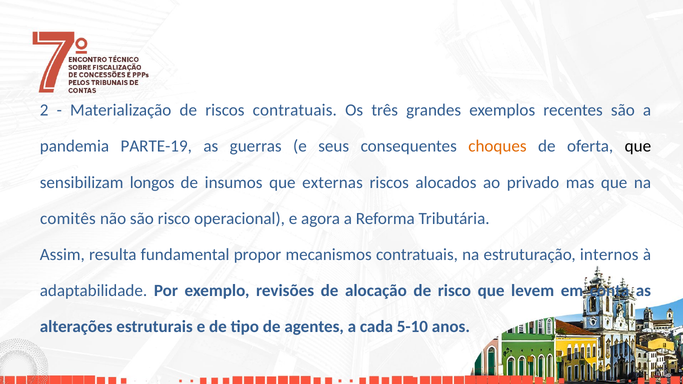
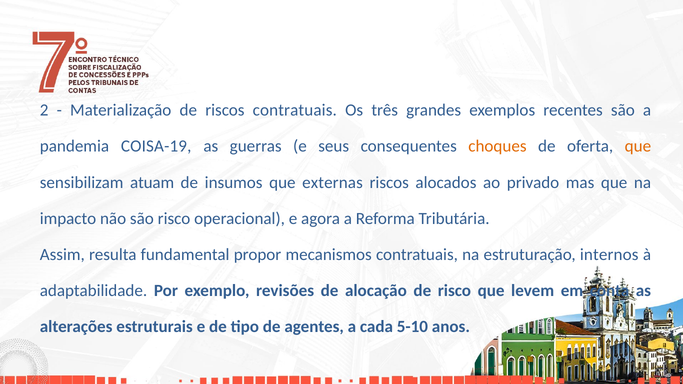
PARTE-19: PARTE-19 -> COISA-19
que at (638, 146) colour: black -> orange
longos: longos -> atuam
comitês: comitês -> impacto
